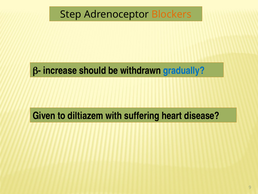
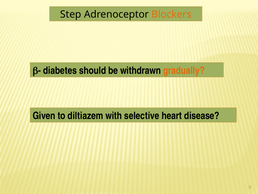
increase: increase -> diabetes
gradually colour: blue -> orange
suffering: suffering -> selective
